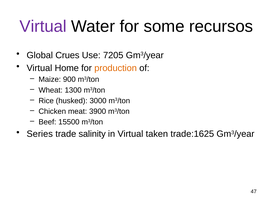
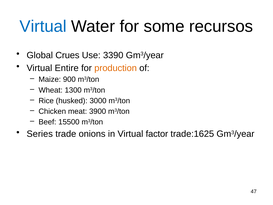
Virtual at (43, 26) colour: purple -> blue
7205: 7205 -> 3390
Home: Home -> Entire
salinity: salinity -> onions
taken: taken -> factor
